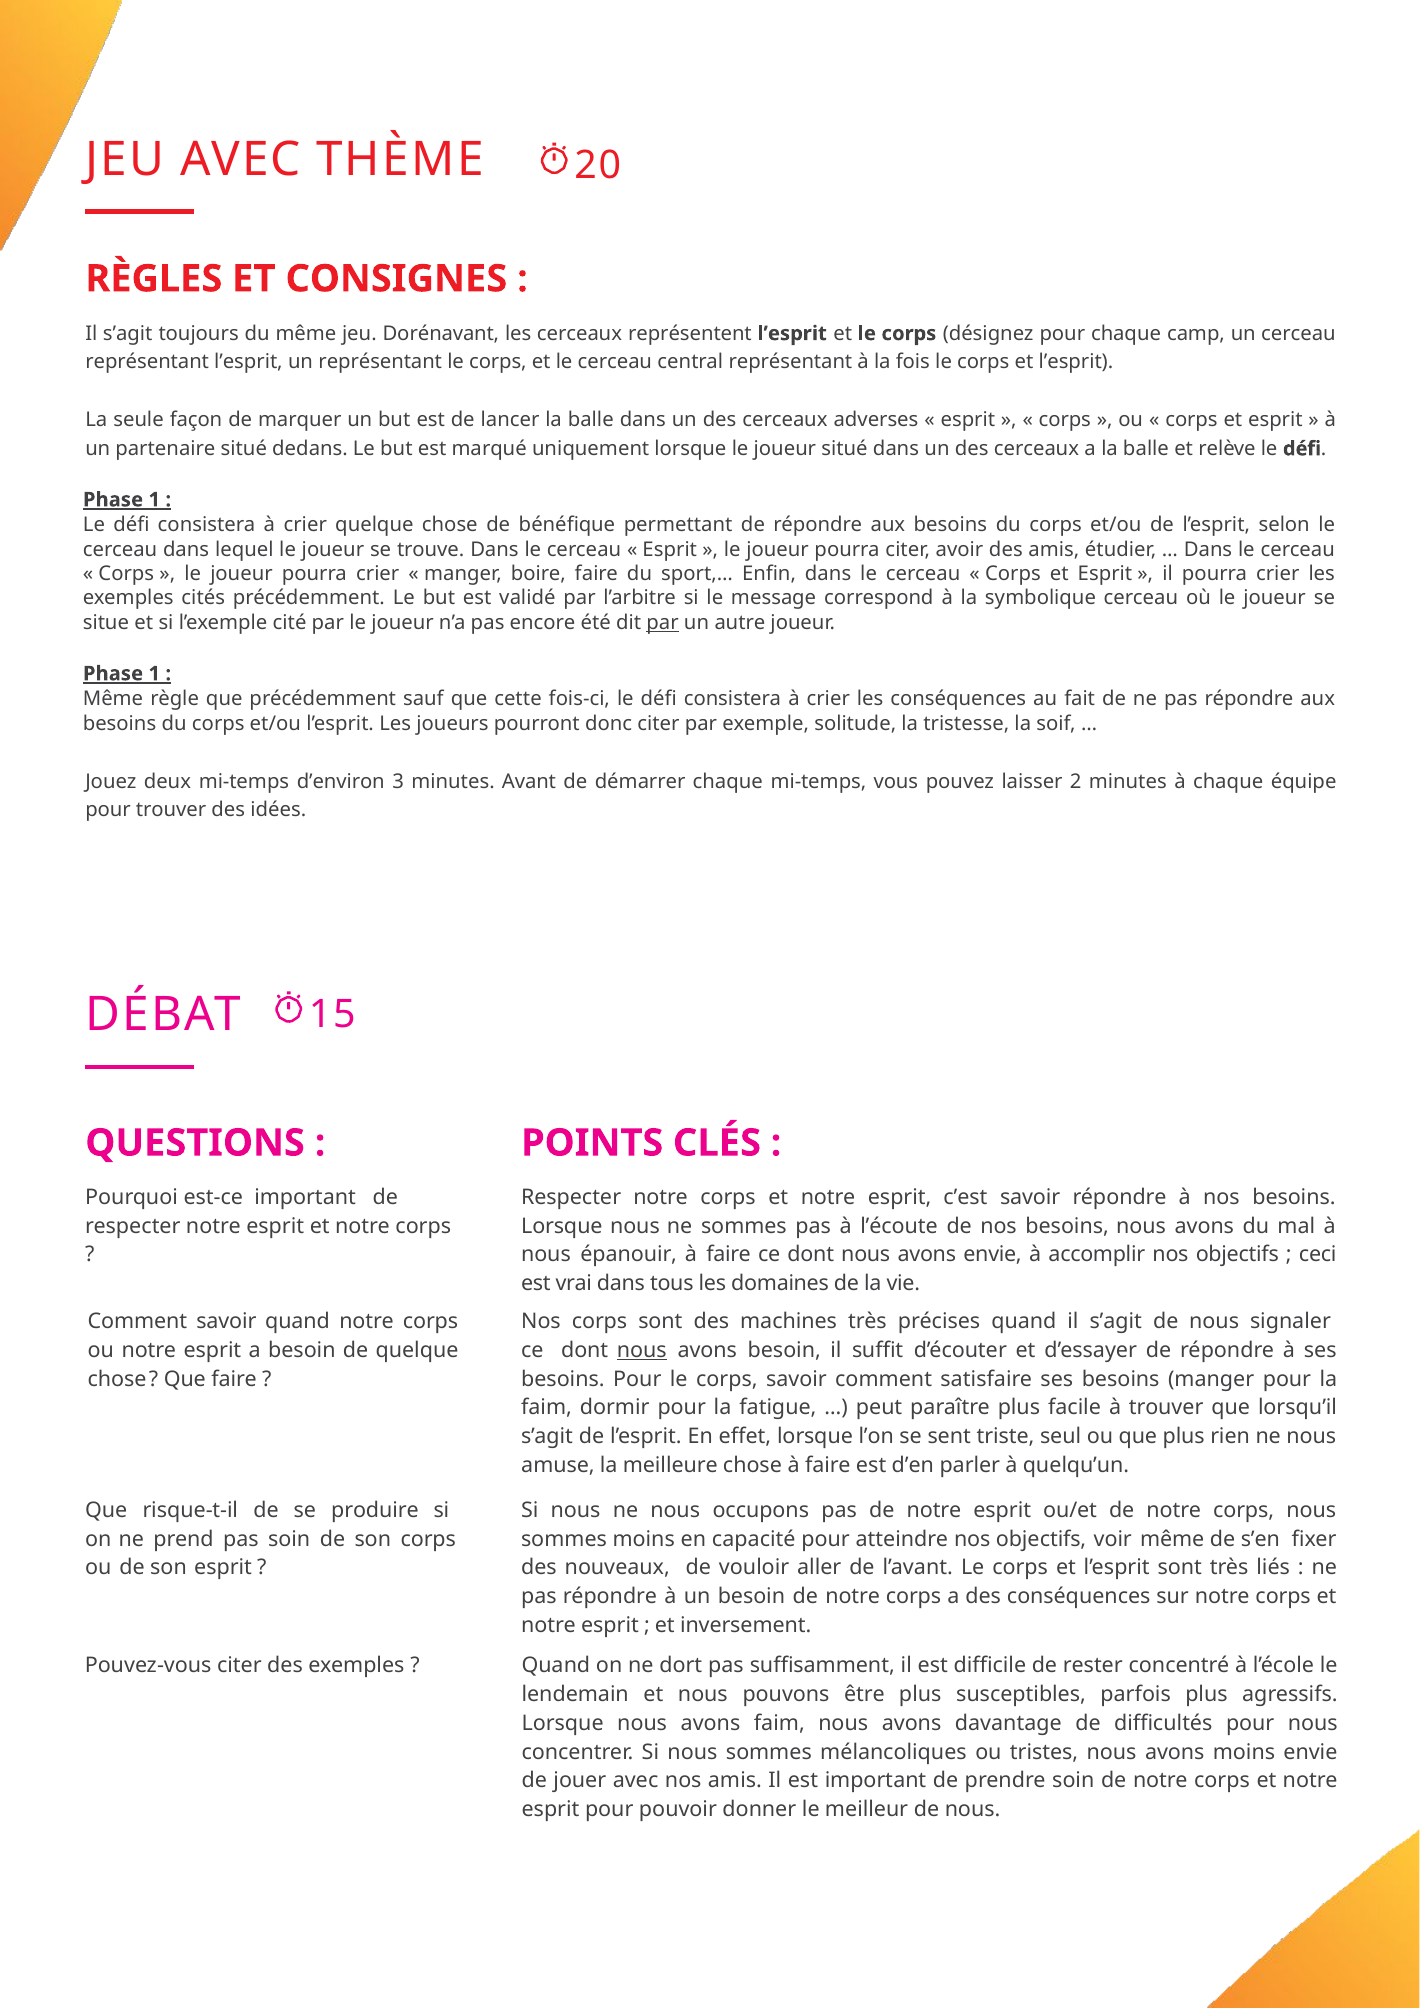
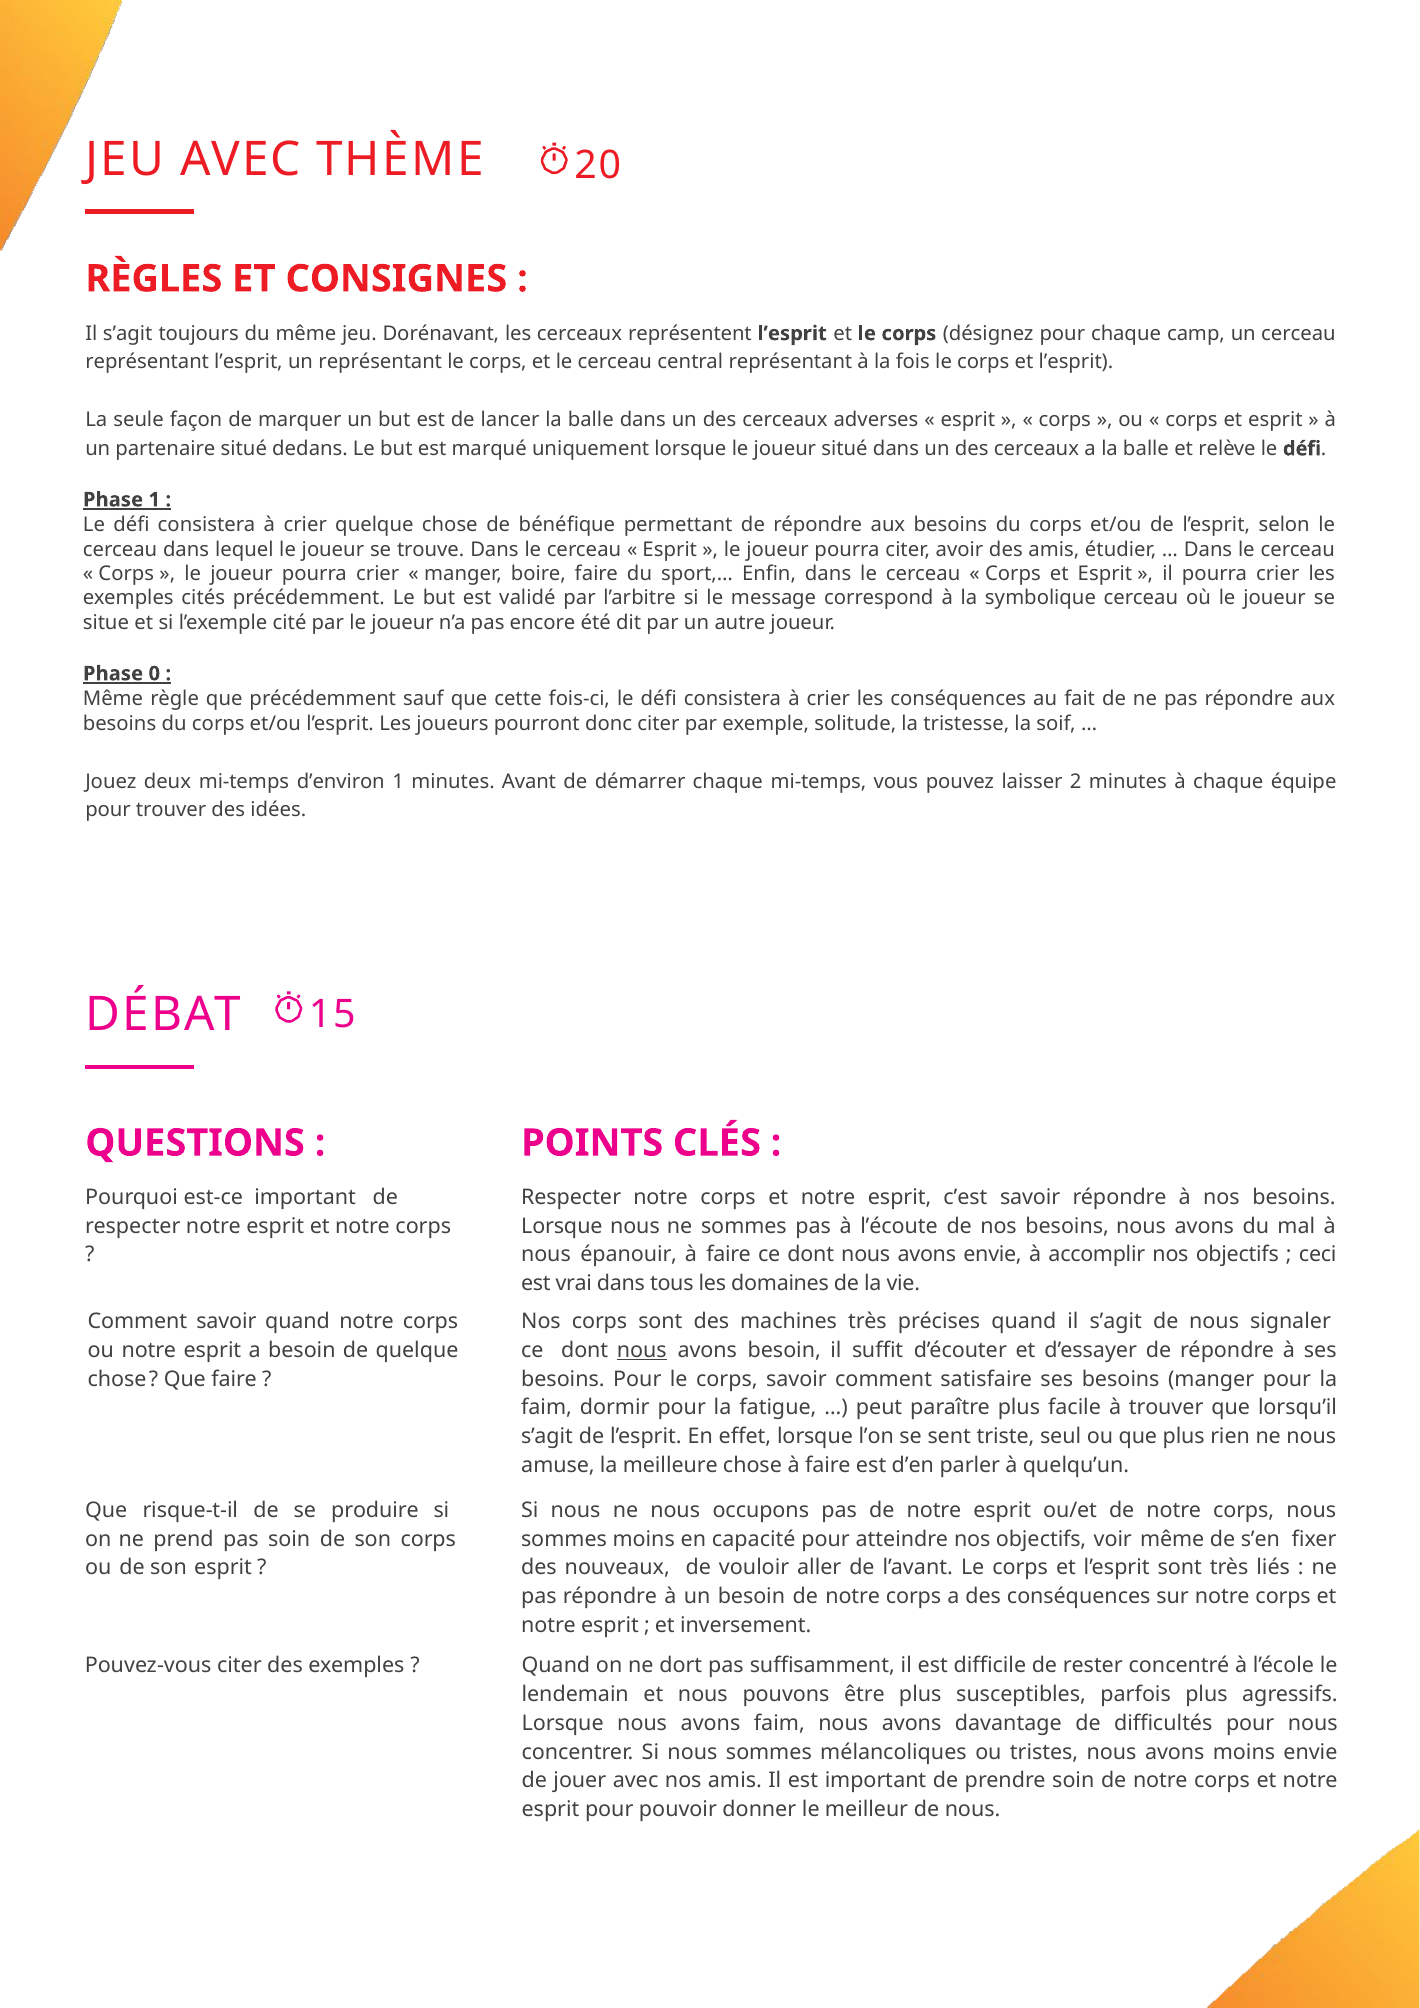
par at (663, 623) underline: present -> none
1 at (154, 674): 1 -> 0
d’environ 3: 3 -> 1
